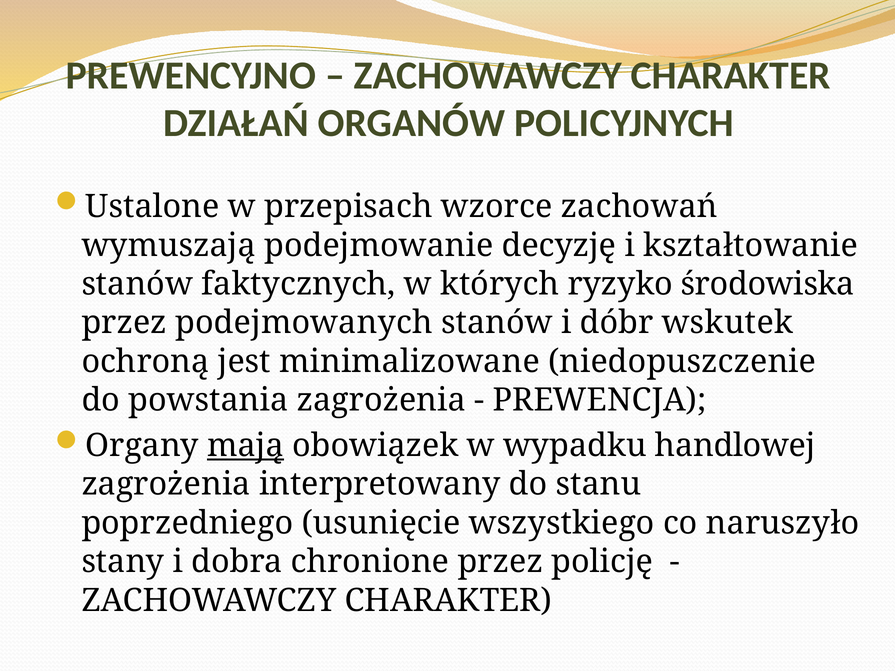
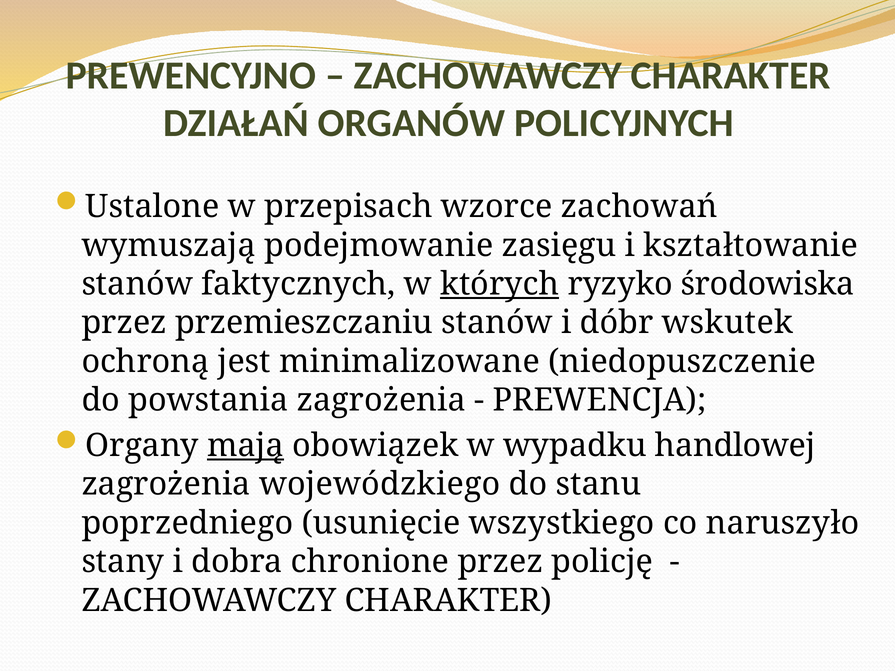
decyzję: decyzję -> zasięgu
których underline: none -> present
podejmowanych: podejmowanych -> przemieszczaniu
interpretowany: interpretowany -> wojewódzkiego
